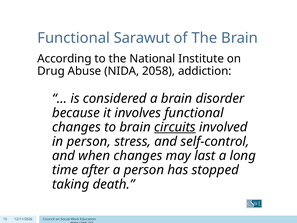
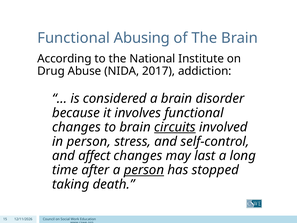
Sarawut: Sarawut -> Abusing
2058: 2058 -> 2017
when: when -> affect
person at (144, 170) underline: none -> present
